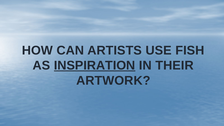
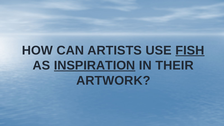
FISH underline: none -> present
